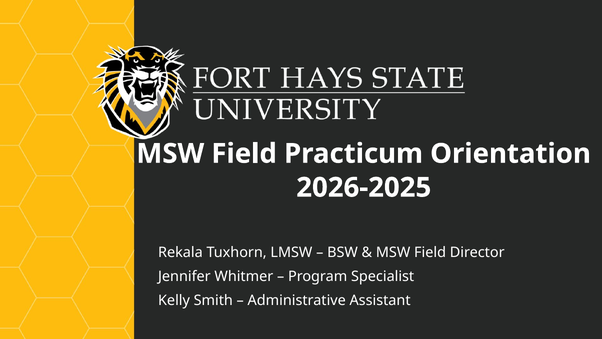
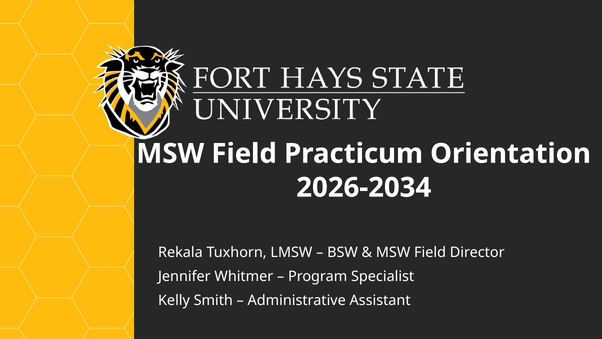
2026-2025: 2026-2025 -> 2026-2034
